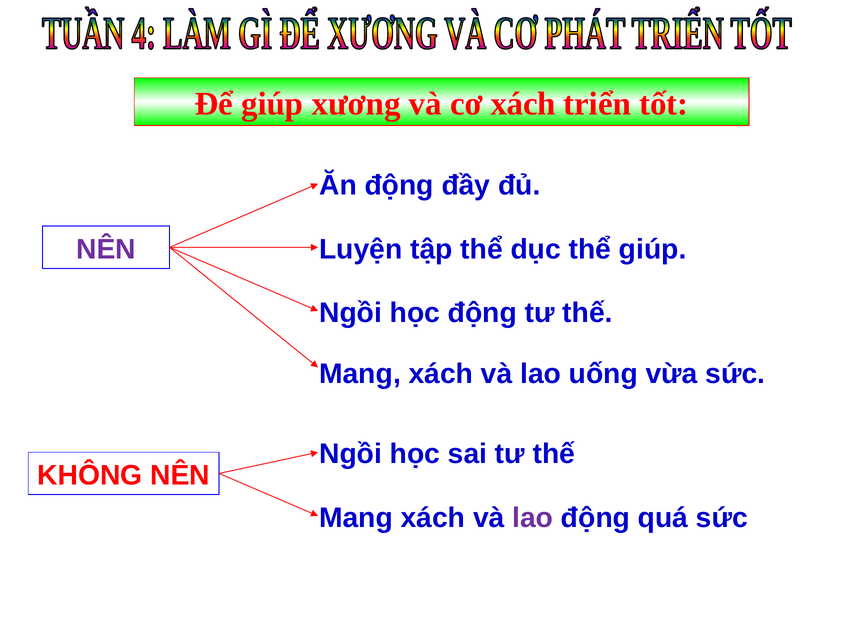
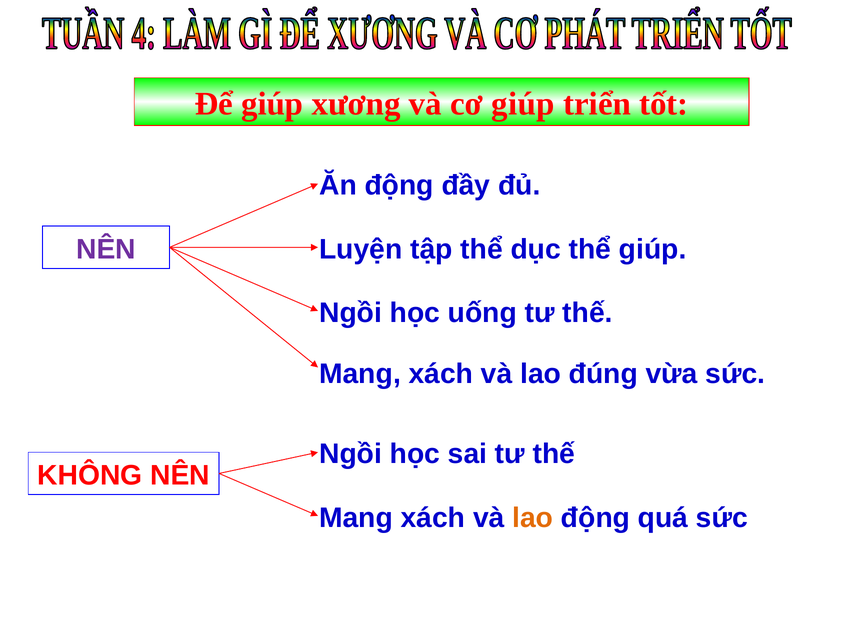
cơ xách: xách -> giúp
học động: động -> uống
uống: uống -> đúng
lao at (533, 518) colour: purple -> orange
